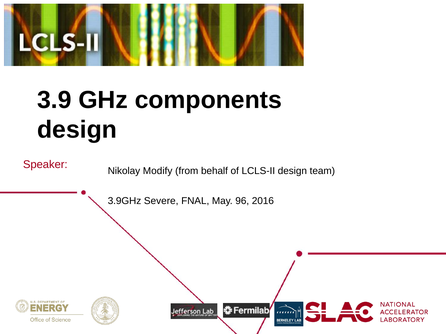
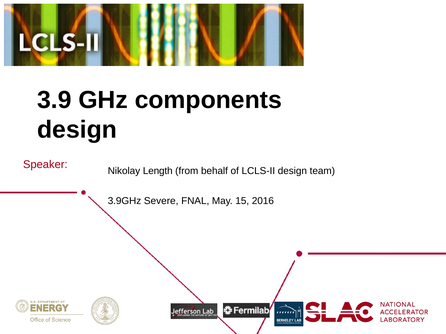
Modify: Modify -> Length
96: 96 -> 15
